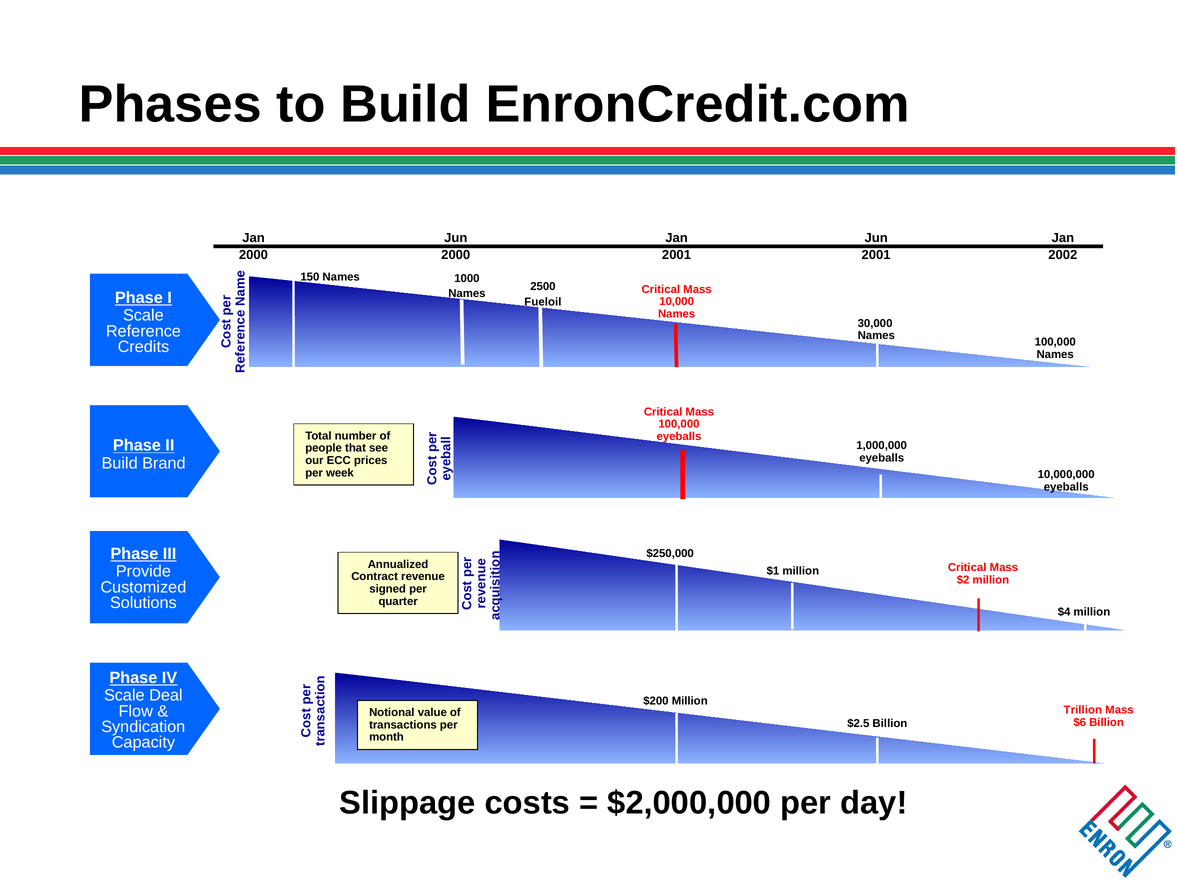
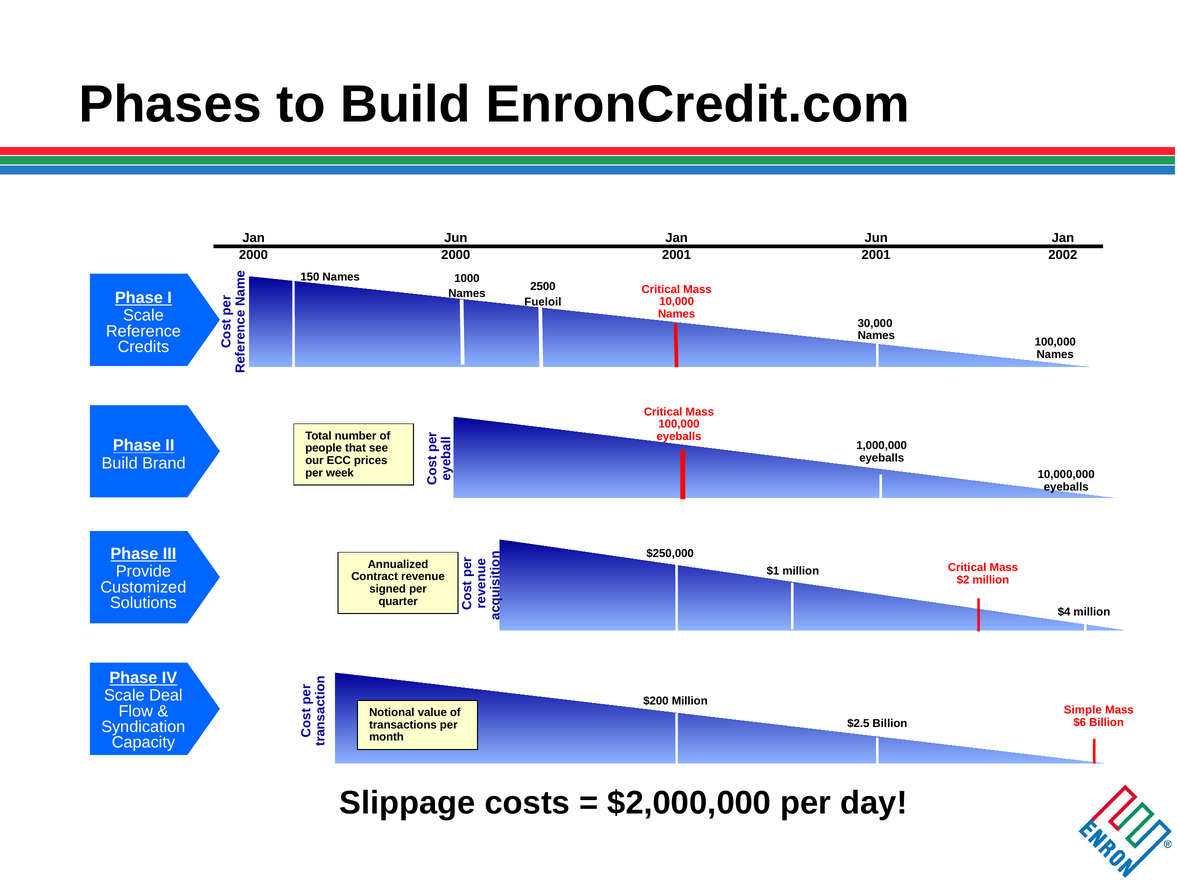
Trillion: Trillion -> Simple
